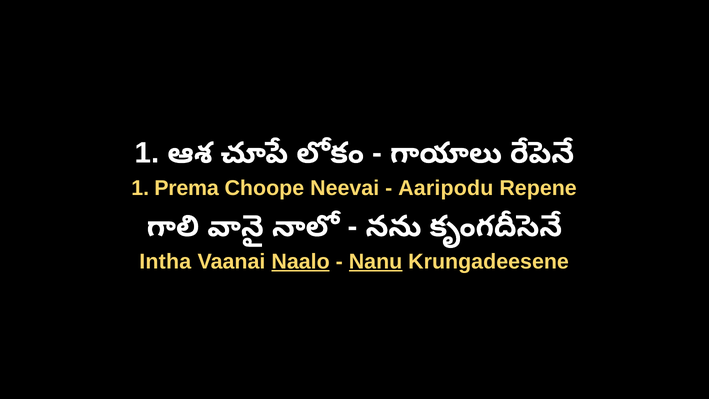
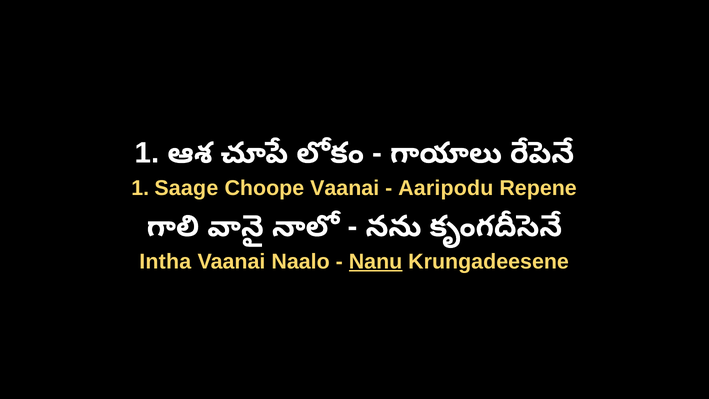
Prema: Prema -> Saage
Choope Neevai: Neevai -> Vaanai
Naalo underline: present -> none
